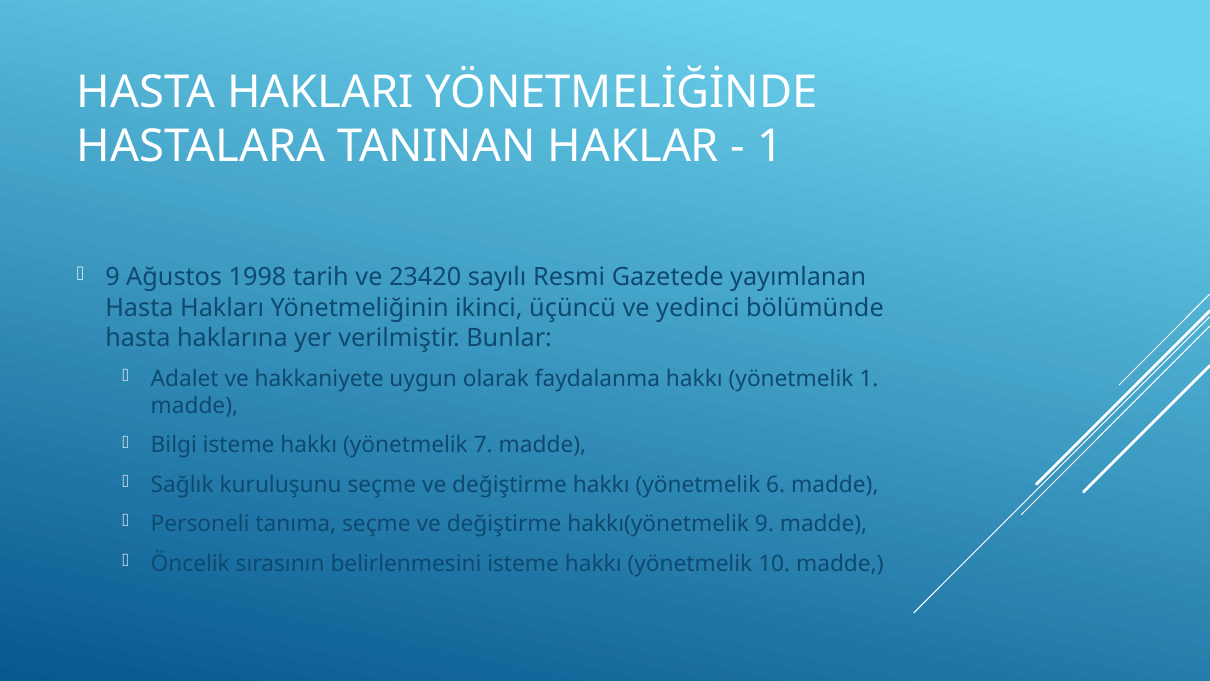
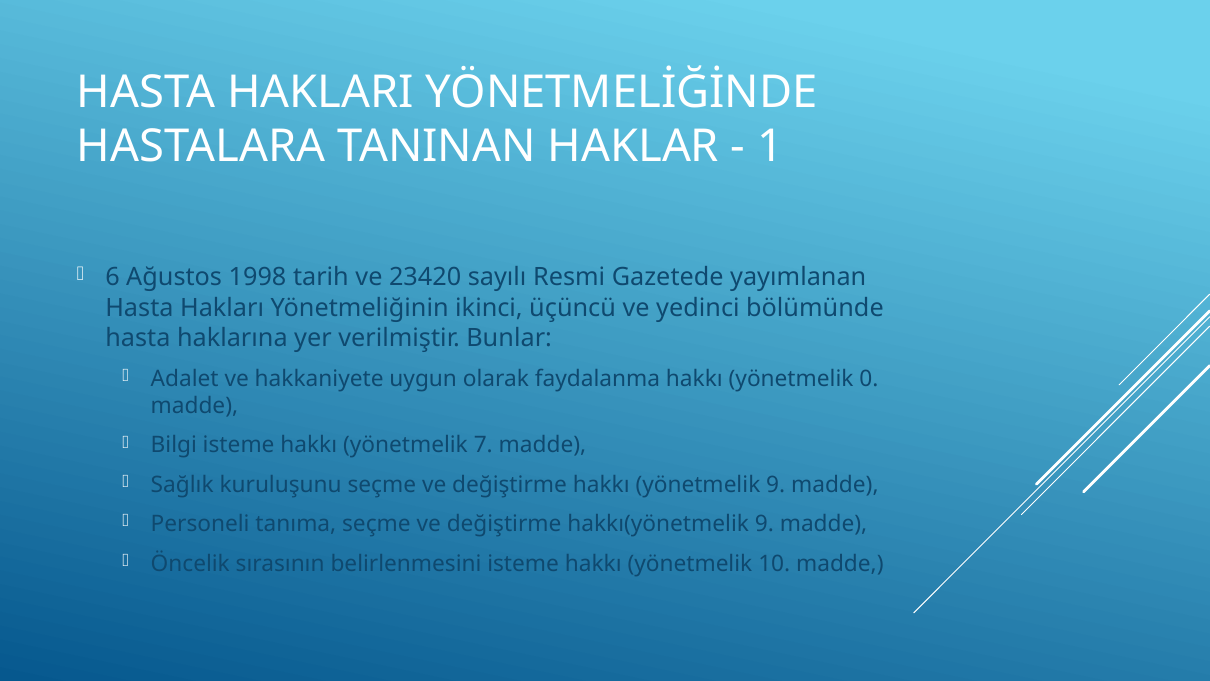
9 at (113, 277): 9 -> 6
yönetmelik 1: 1 -> 0
yönetmelik 6: 6 -> 9
